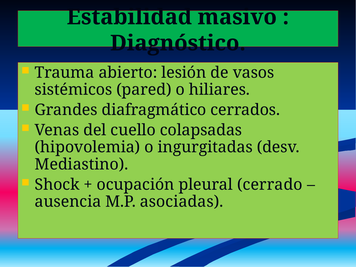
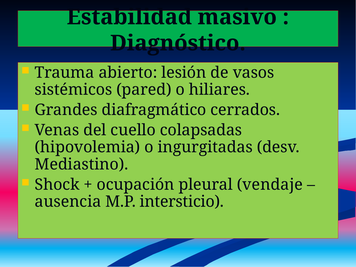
cerrado: cerrado -> vendaje
asociadas: asociadas -> intersticio
